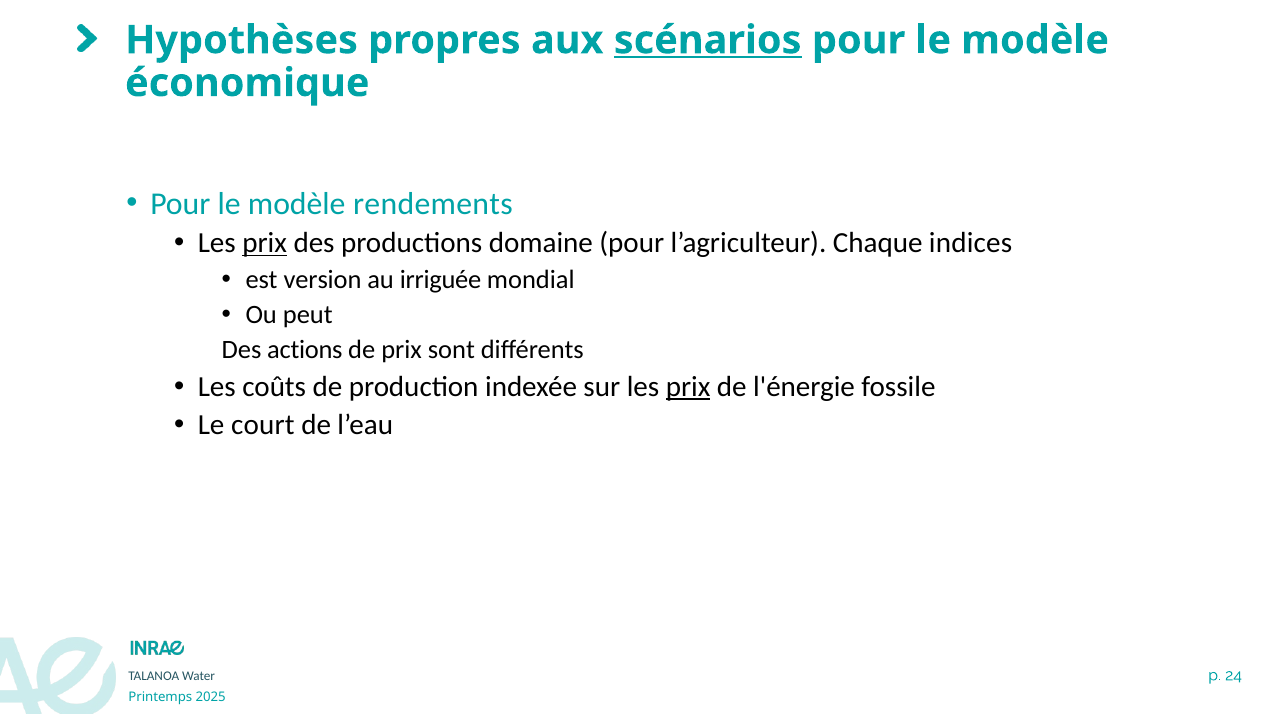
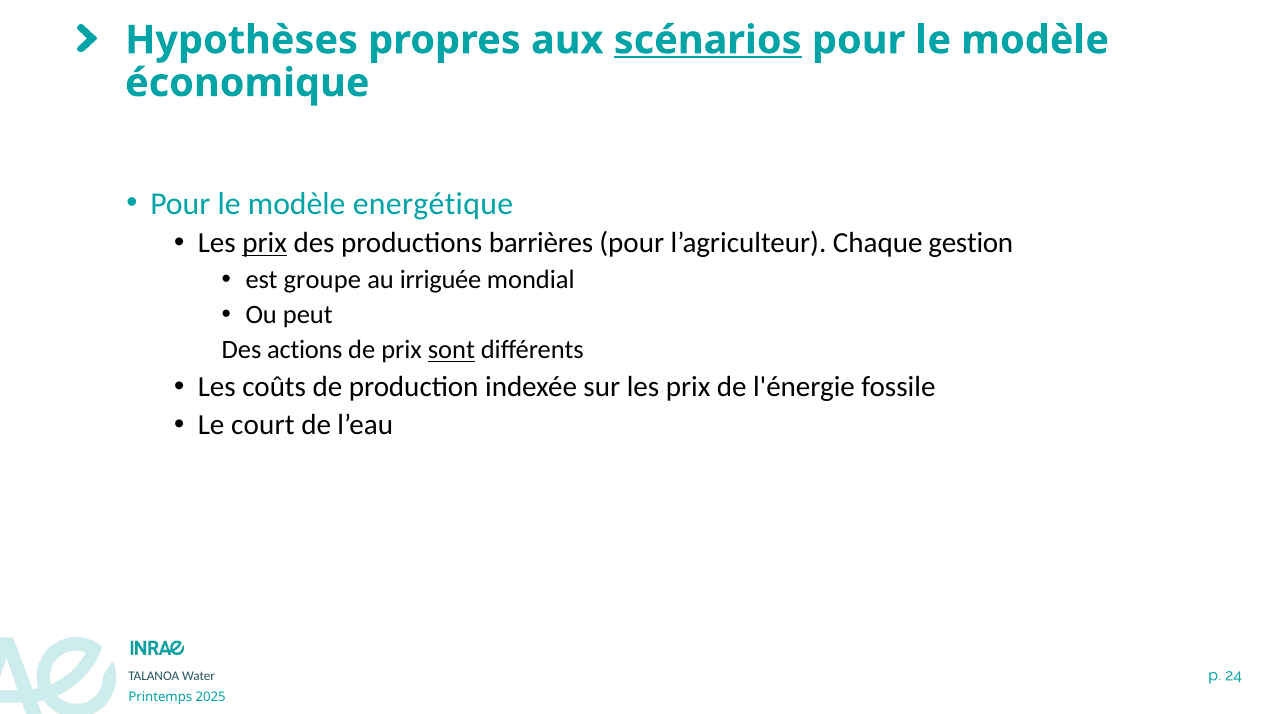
rendements: rendements -> energétique
domaine: domaine -> barrières
indices: indices -> gestion
version: version -> groupe
sont underline: none -> present
prix at (688, 387) underline: present -> none
